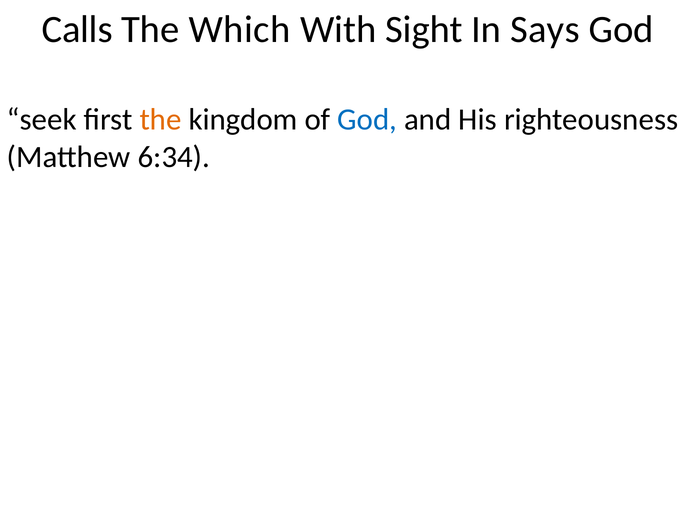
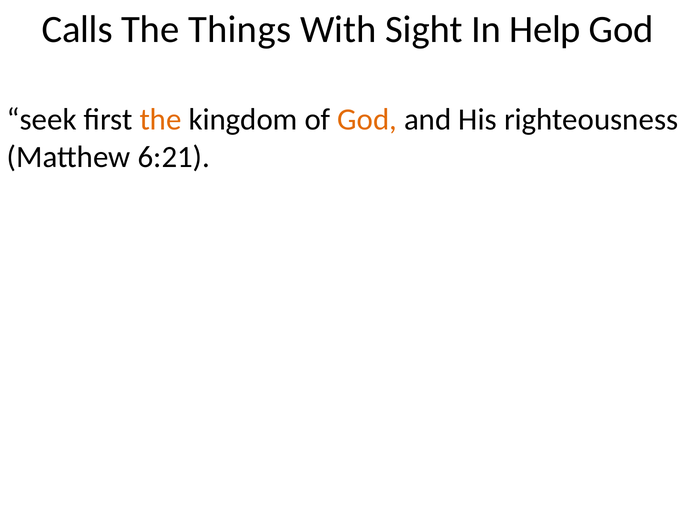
Which: Which -> Things
Says: Says -> Help
God at (367, 120) colour: blue -> orange
6:34: 6:34 -> 6:21
